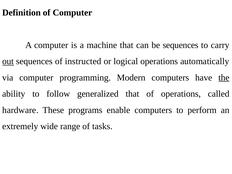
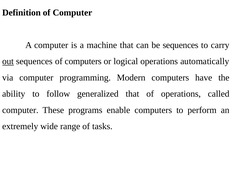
of instructed: instructed -> computers
the underline: present -> none
hardware at (20, 110): hardware -> computer
